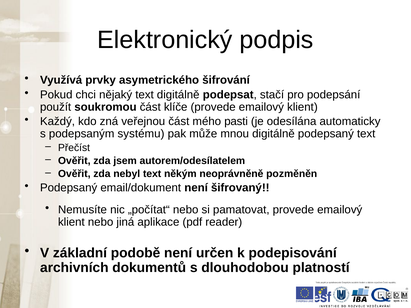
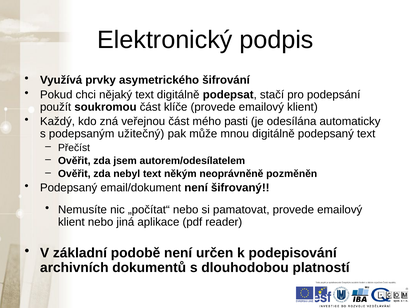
systému: systému -> užitečný
